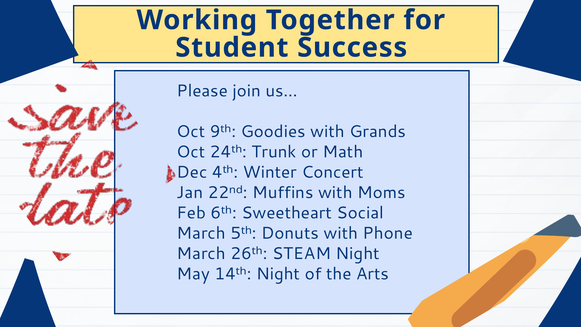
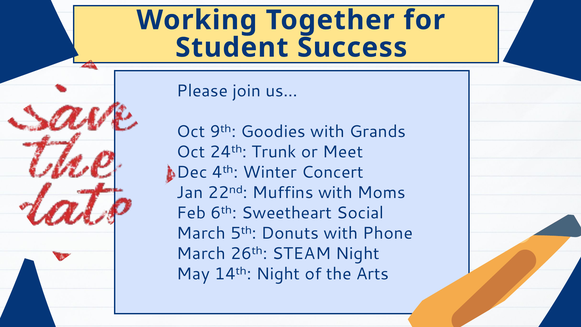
Math: Math -> Meet
